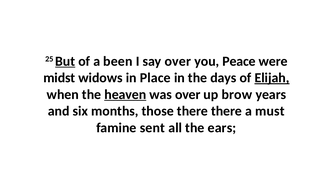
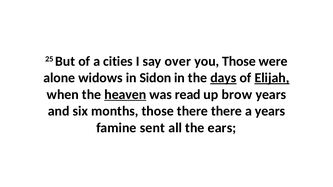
But underline: present -> none
been: been -> cities
you Peace: Peace -> Those
midst: midst -> alone
Place: Place -> Sidon
days underline: none -> present
was over: over -> read
a must: must -> years
